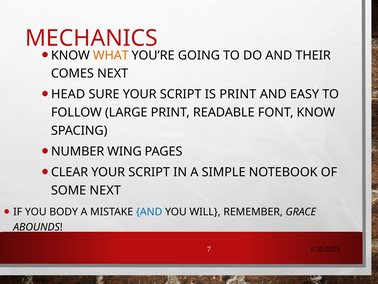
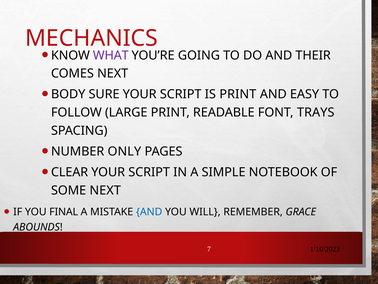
WHAT colour: orange -> purple
HEAD: HEAD -> BODY
FONT KNOW: KNOW -> TRAYS
WING: WING -> ONLY
BODY: BODY -> FINAL
